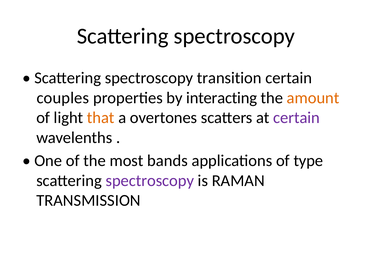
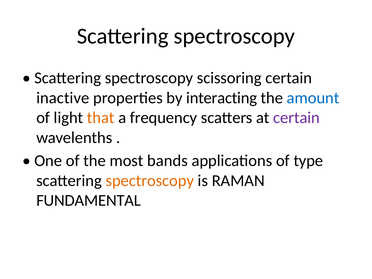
transition: transition -> scissoring
couples: couples -> inactive
amount colour: orange -> blue
overtones: overtones -> frequency
spectroscopy at (150, 181) colour: purple -> orange
TRANSMISSION: TRANSMISSION -> FUNDAMENTAL
